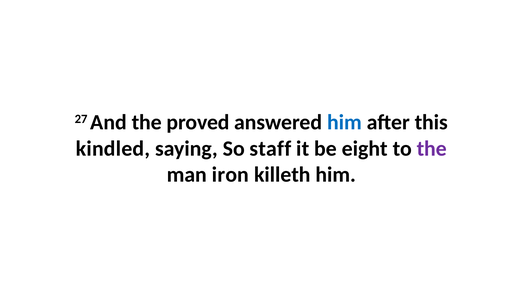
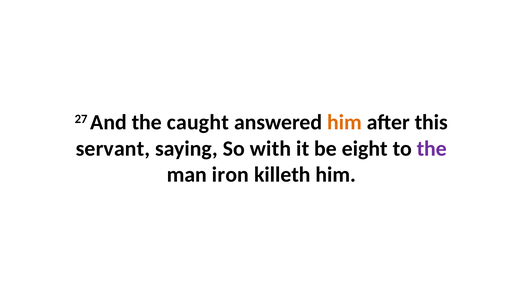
proved: proved -> caught
him at (345, 122) colour: blue -> orange
kindled: kindled -> servant
staff: staff -> with
